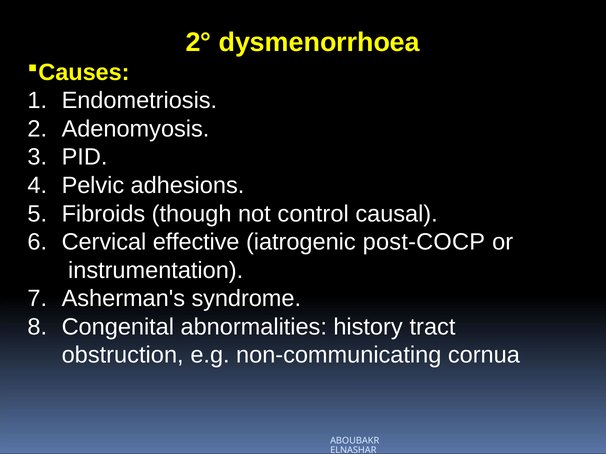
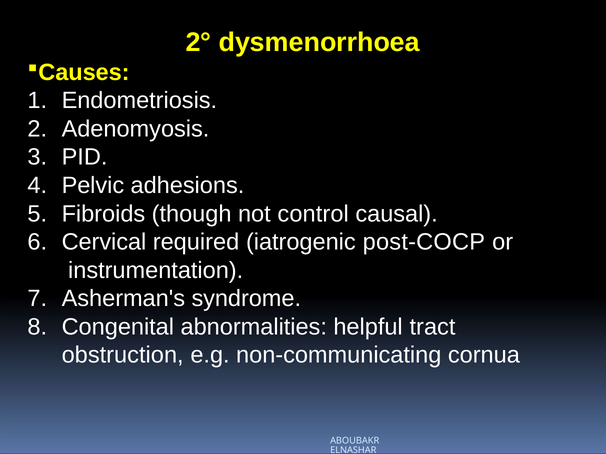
effective: effective -> required
history: history -> helpful
